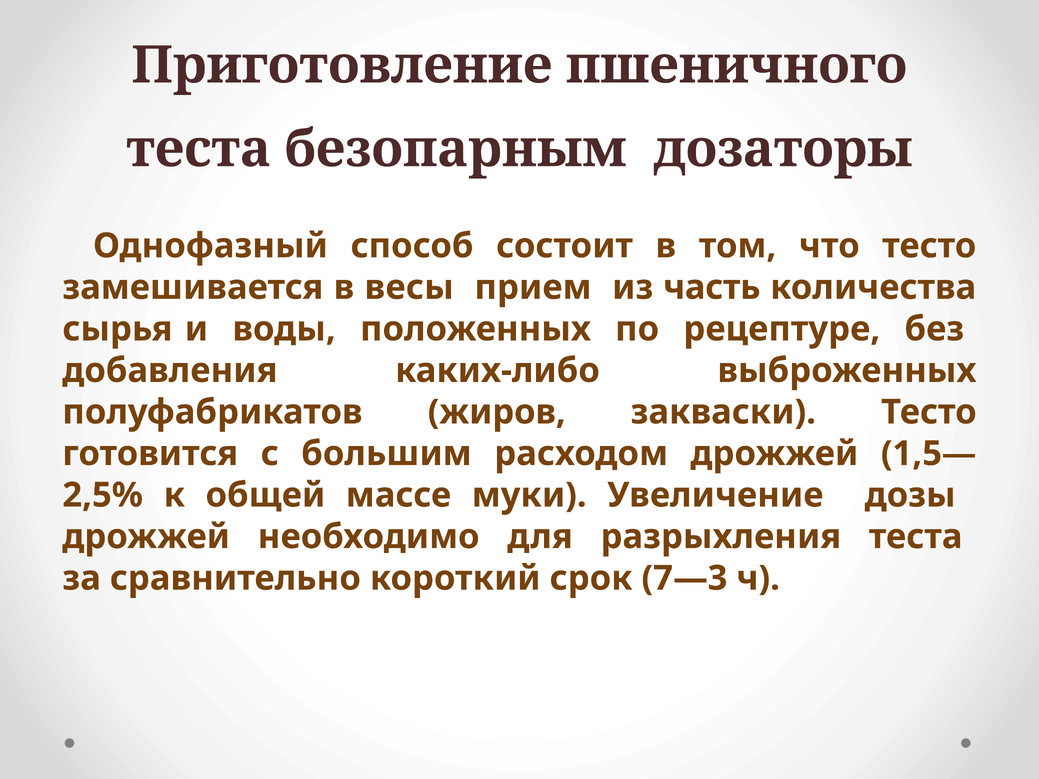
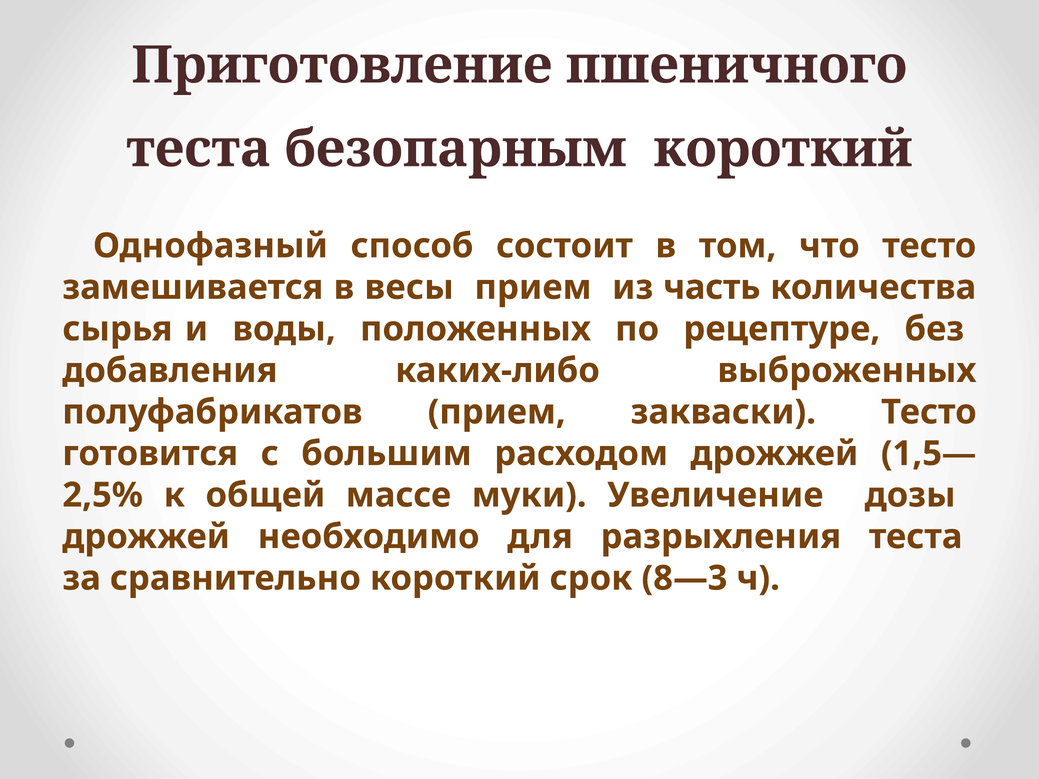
безопарным дозаторы: дозаторы -> короткий
полуфабрикатов жиров: жиров -> прием
7—3: 7—3 -> 8—3
